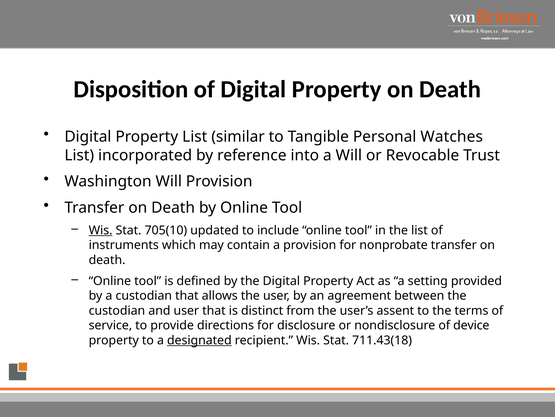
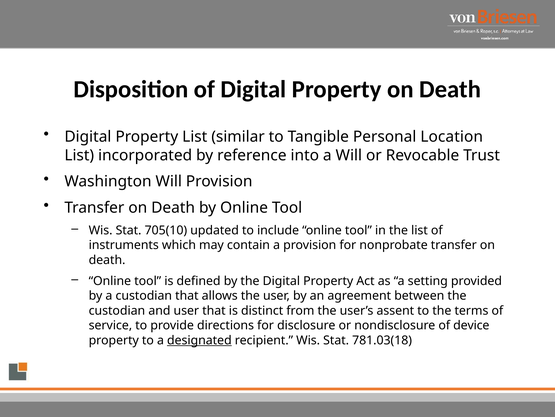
Watches: Watches -> Location
Wis at (101, 230) underline: present -> none
711.43(18: 711.43(18 -> 781.03(18
